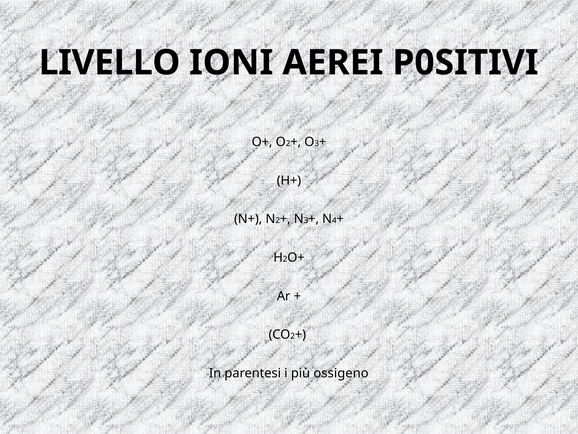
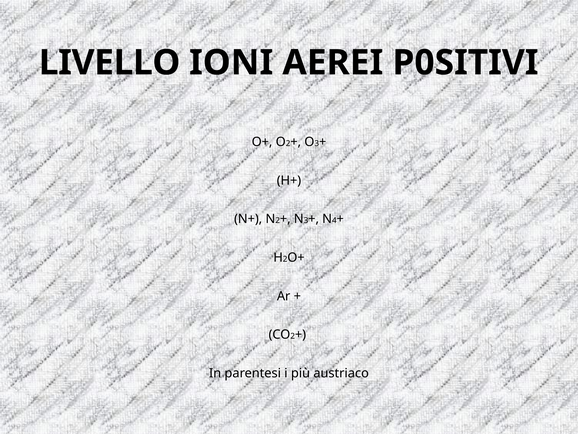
ossigeno: ossigeno -> austriaco
